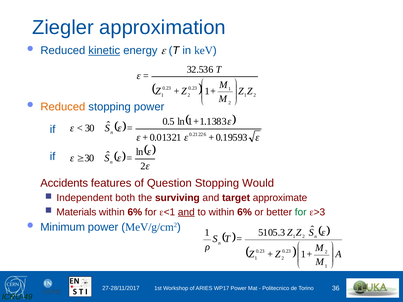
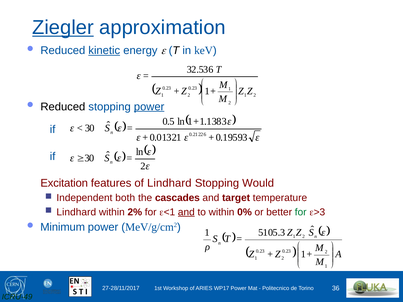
Ziegler underline: none -> present
Reduced at (63, 107) colour: orange -> black
power at (149, 107) underline: none -> present
Accidents: Accidents -> Excitation
of Question: Question -> Lindhard
surviving: surviving -> cascades
approximate: approximate -> temperature
Materials at (76, 212): Materials -> Lindhard
6% at (135, 212): 6% -> 2%
to within 6%: 6% -> 0%
